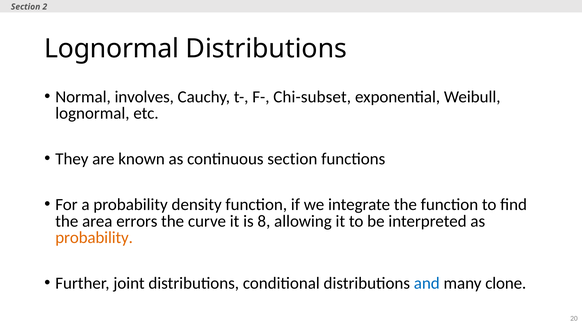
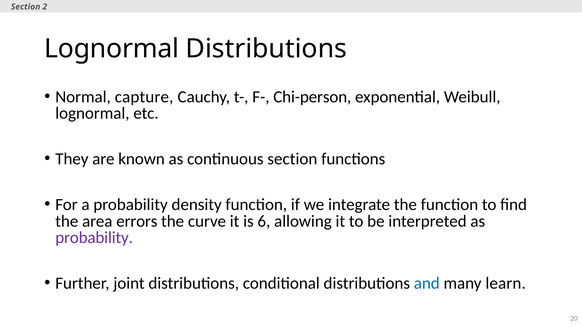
involves: involves -> capture
Chi-subset: Chi-subset -> Chi-person
8: 8 -> 6
probability at (94, 238) colour: orange -> purple
clone: clone -> learn
